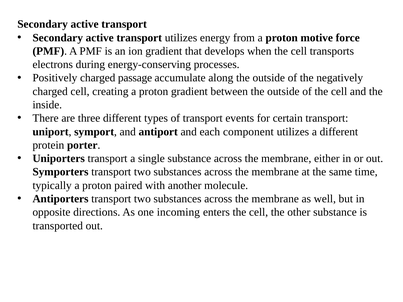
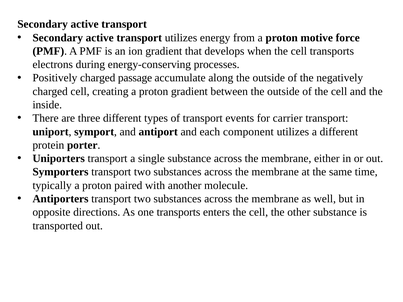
certain: certain -> carrier
one incoming: incoming -> transports
